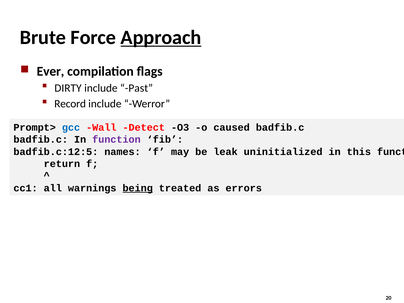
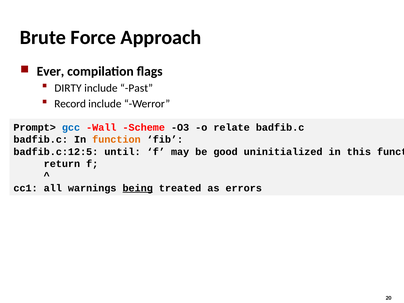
Approach underline: present -> none
Detect: Detect -> Scheme
caused: caused -> relate
function at (116, 140) colour: purple -> orange
names: names -> until
leak: leak -> good
